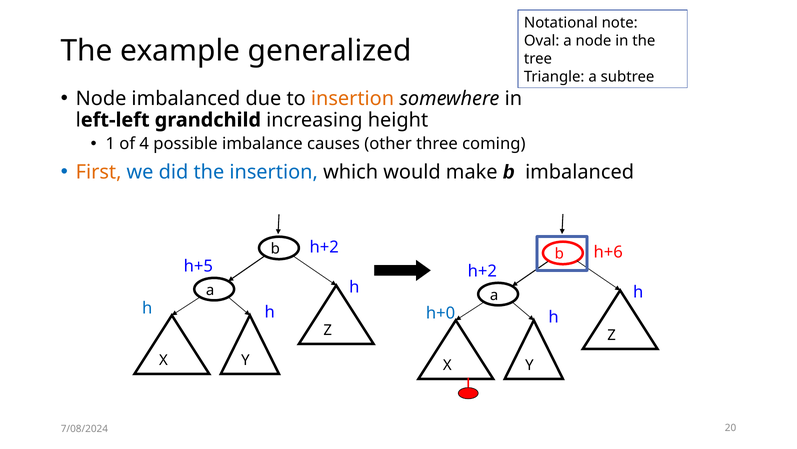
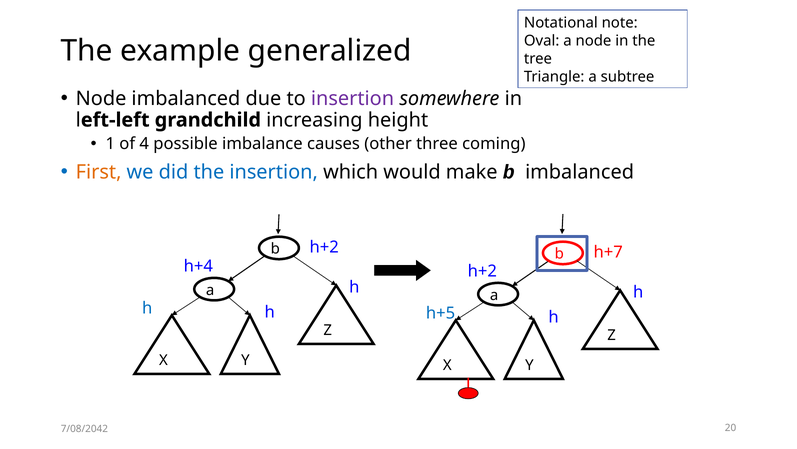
insertion at (353, 98) colour: orange -> purple
h+6: h+6 -> h+7
h+5: h+5 -> h+4
h+0: h+0 -> h+5
7/08/2024: 7/08/2024 -> 7/08/2042
